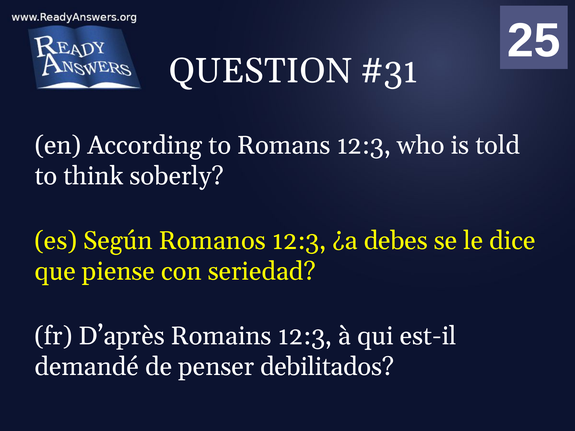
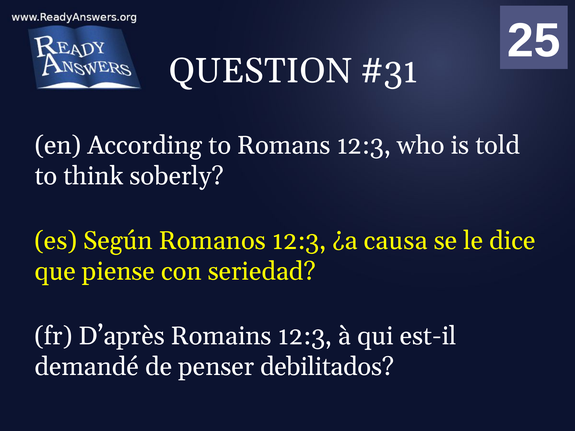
debes: debes -> causa
